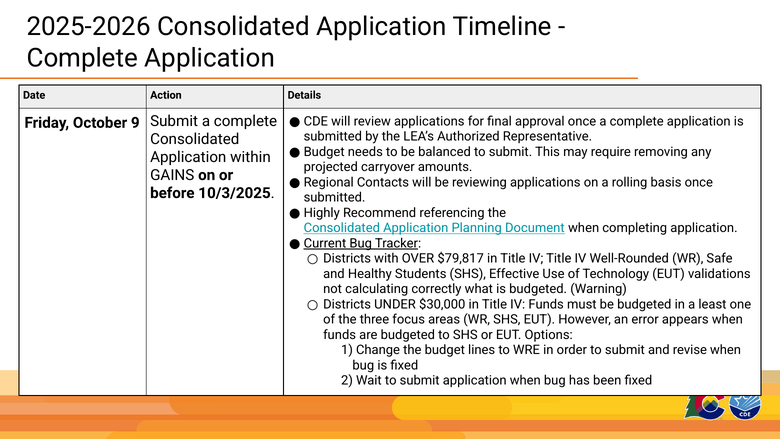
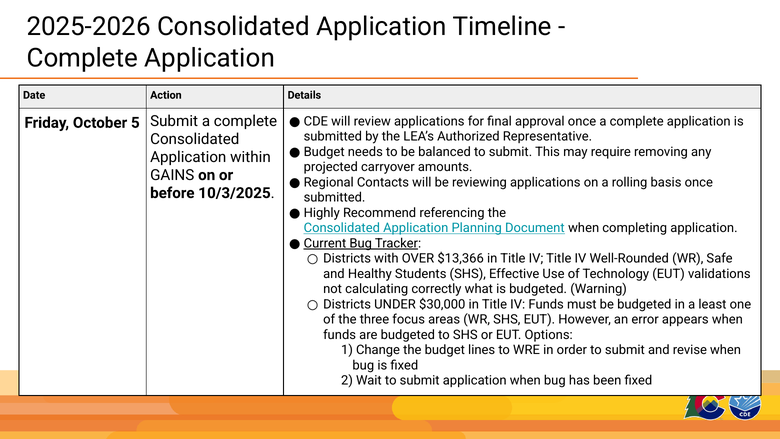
October 9: 9 -> 5
$79,817: $79,817 -> $13,366
